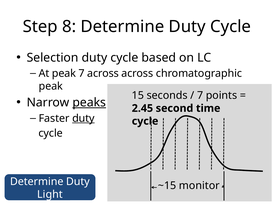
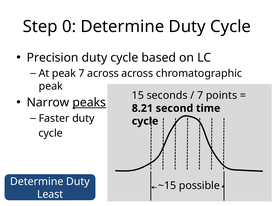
8: 8 -> 0
Selection: Selection -> Precision
2.45: 2.45 -> 8.21
duty at (83, 118) underline: present -> none
monitor: monitor -> possible
Light: Light -> Least
